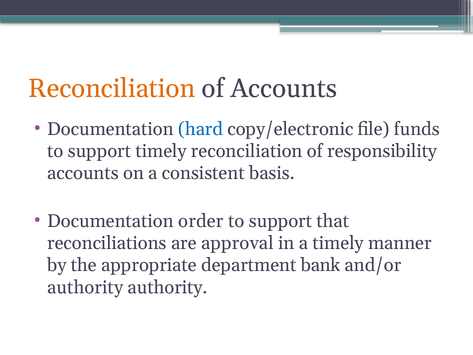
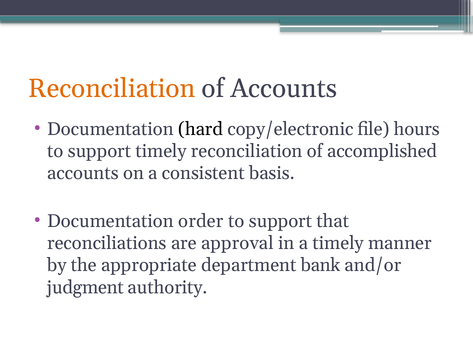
hard colour: blue -> black
funds: funds -> hours
responsibility: responsibility -> accomplished
authority at (85, 287): authority -> judgment
